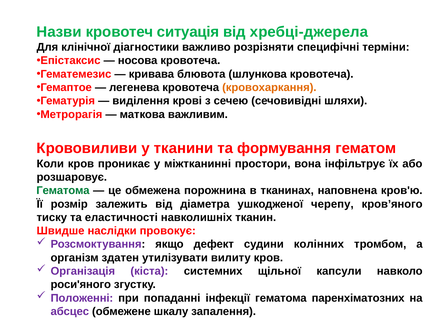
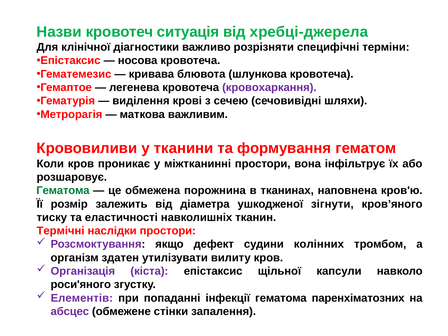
кровохаркання colour: orange -> purple
черепу: черепу -> зігнути
Швидше: Швидше -> Термічні
наслідки провокує: провокує -> простори
кіста системних: системних -> епістаксис
Положенні: Положенні -> Елементів
шкалу: шкалу -> стінки
